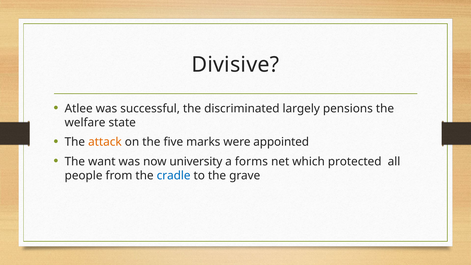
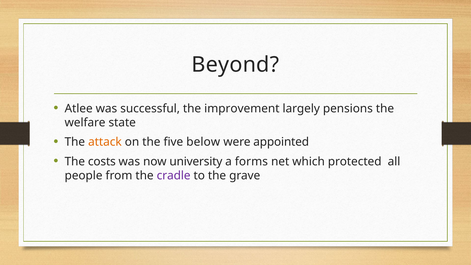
Divisive: Divisive -> Beyond
discriminated: discriminated -> improvement
marks: marks -> below
want: want -> costs
cradle colour: blue -> purple
